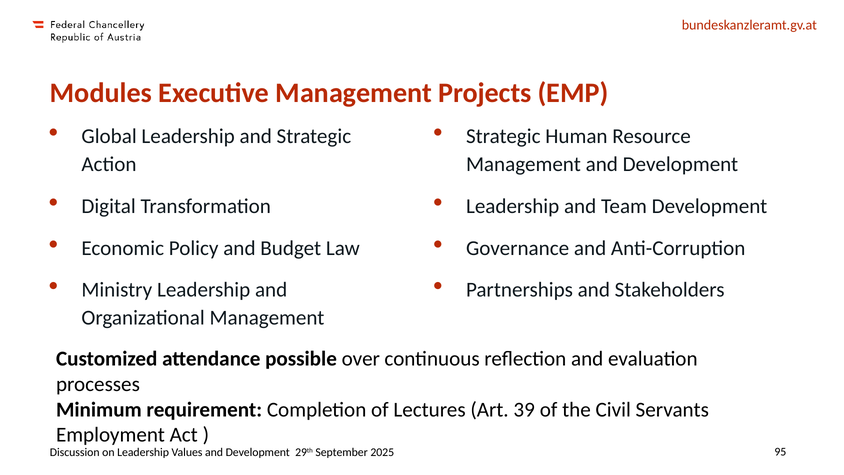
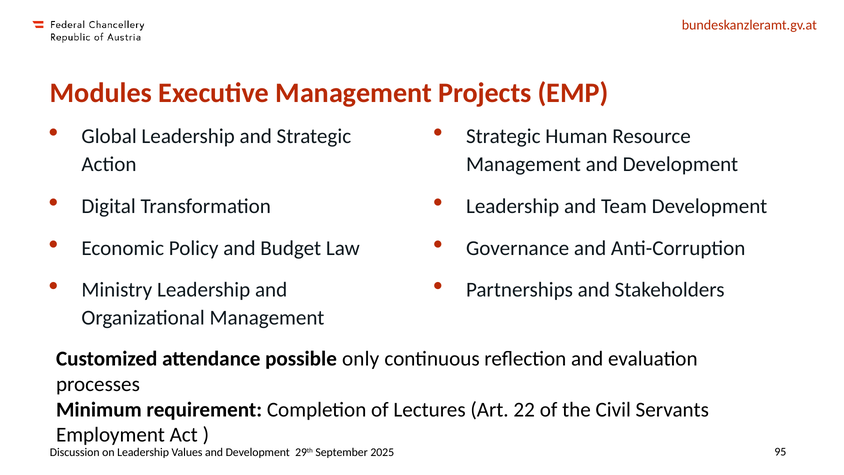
over: over -> only
39: 39 -> 22
